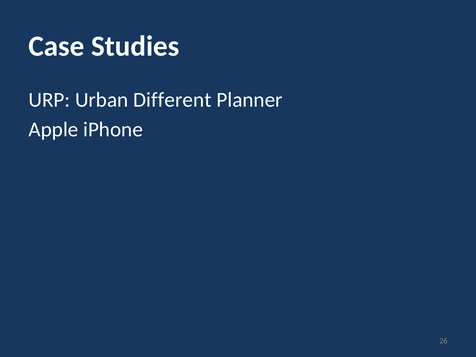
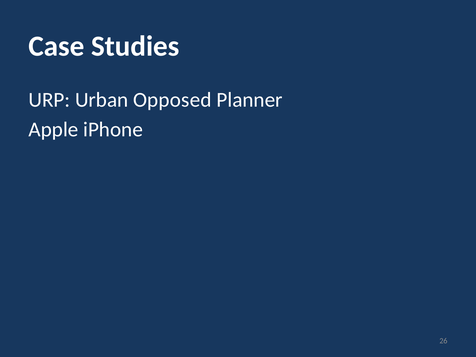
Different: Different -> Opposed
